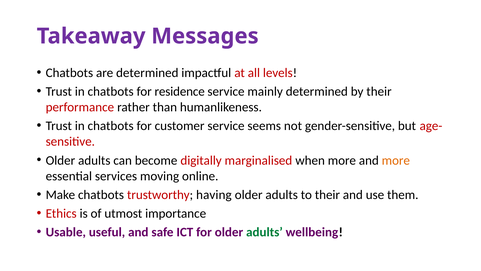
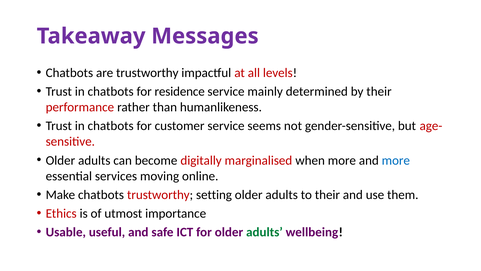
are determined: determined -> trustworthy
more at (396, 160) colour: orange -> blue
having: having -> setting
